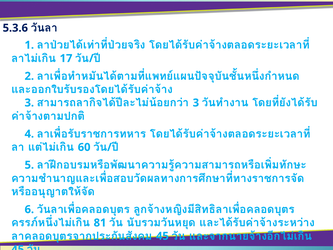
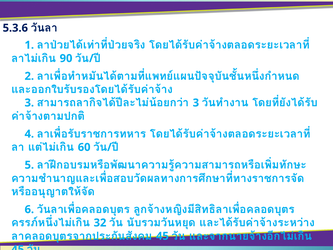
17: 17 -> 90
81: 81 -> 32
